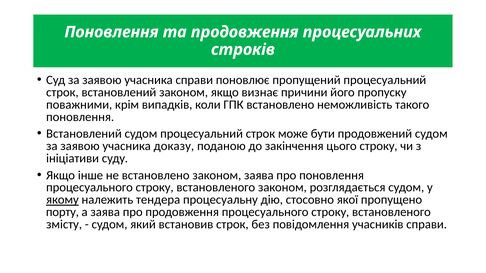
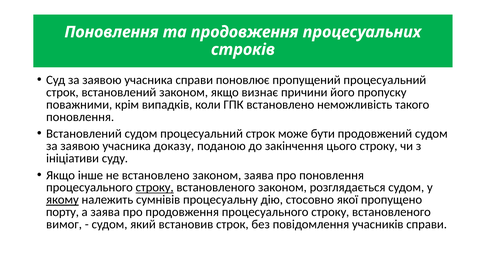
строку at (155, 188) underline: none -> present
тендера: тендера -> сумнівів
змісту: змісту -> вимог
